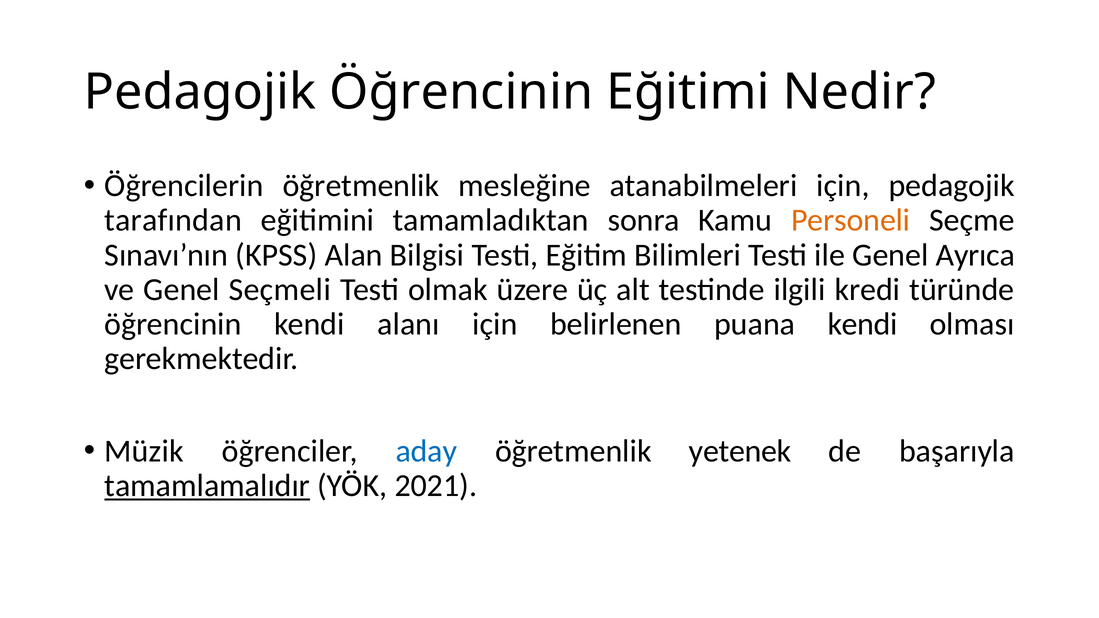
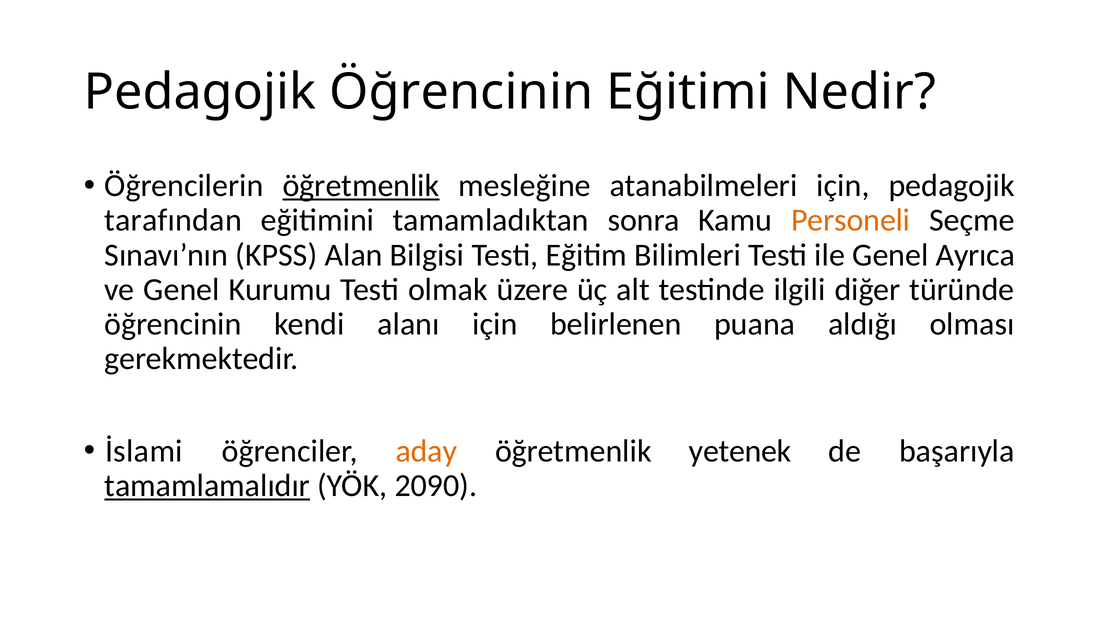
öğretmenlik at (361, 186) underline: none -> present
Seçmeli: Seçmeli -> Kurumu
kredi: kredi -> diğer
puana kendi: kendi -> aldığı
Müzik: Müzik -> İslami
aday colour: blue -> orange
2021: 2021 -> 2090
